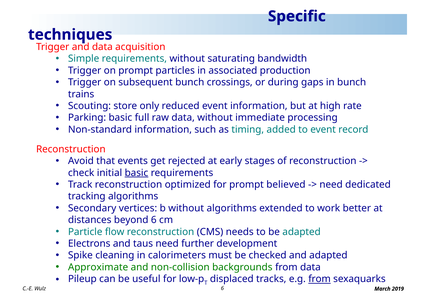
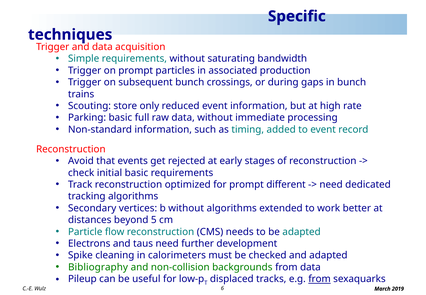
basic at (136, 173) underline: present -> none
believed: believed -> different
beyond 6: 6 -> 5
Approximate: Approximate -> Bibliography
